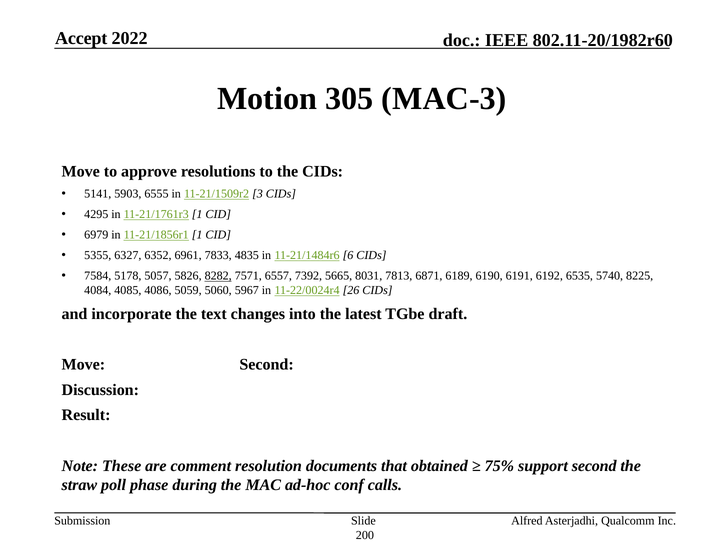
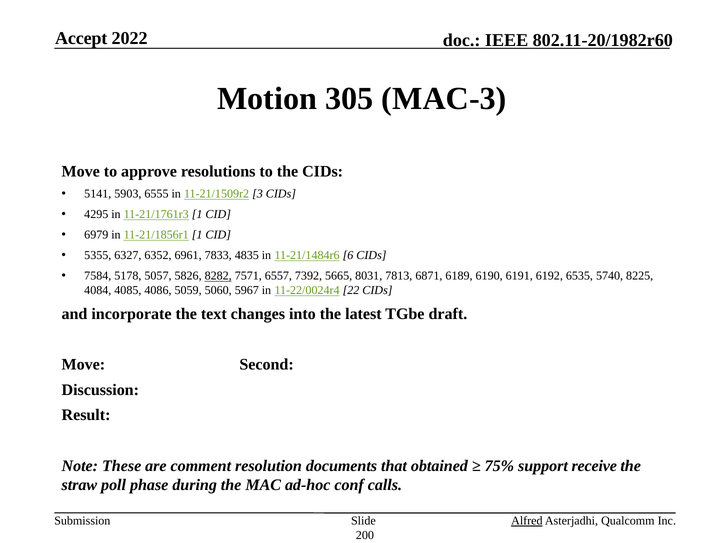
26: 26 -> 22
support second: second -> receive
Alfred underline: none -> present
